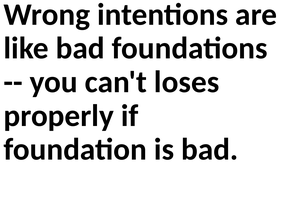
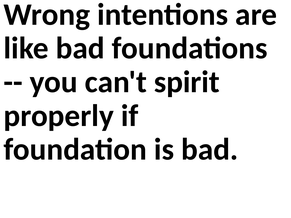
loses: loses -> spirit
